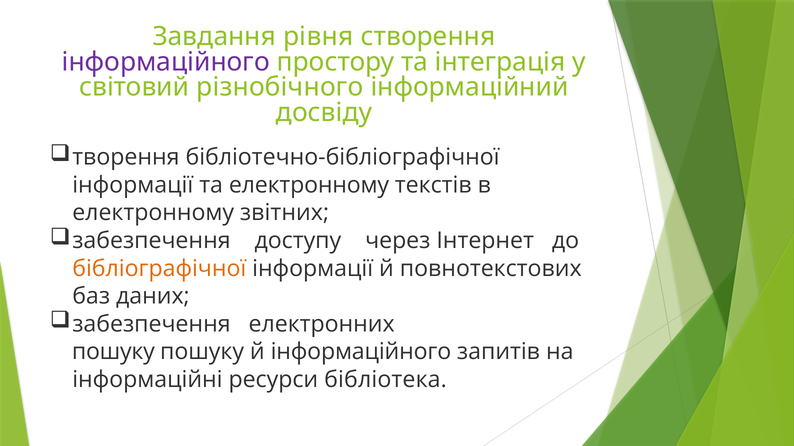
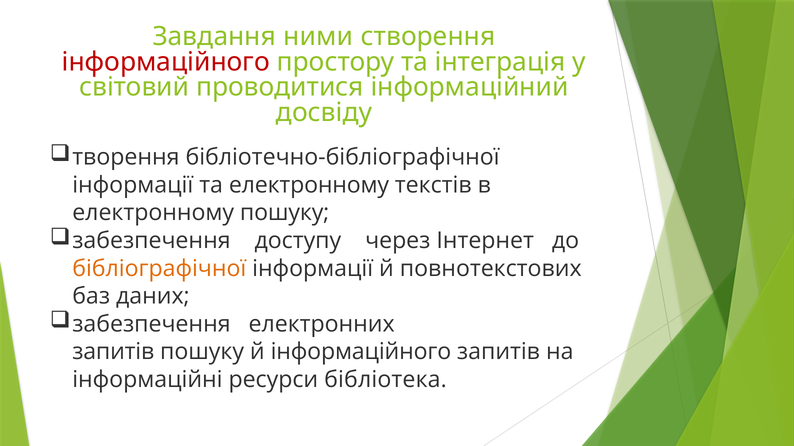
рівня: рівня -> ними
інформаційного at (166, 62) colour: purple -> red
різнобічного: різнобічного -> проводитися
електронному звітних: звітних -> пошуку
пошуку at (113, 352): пошуку -> запитів
